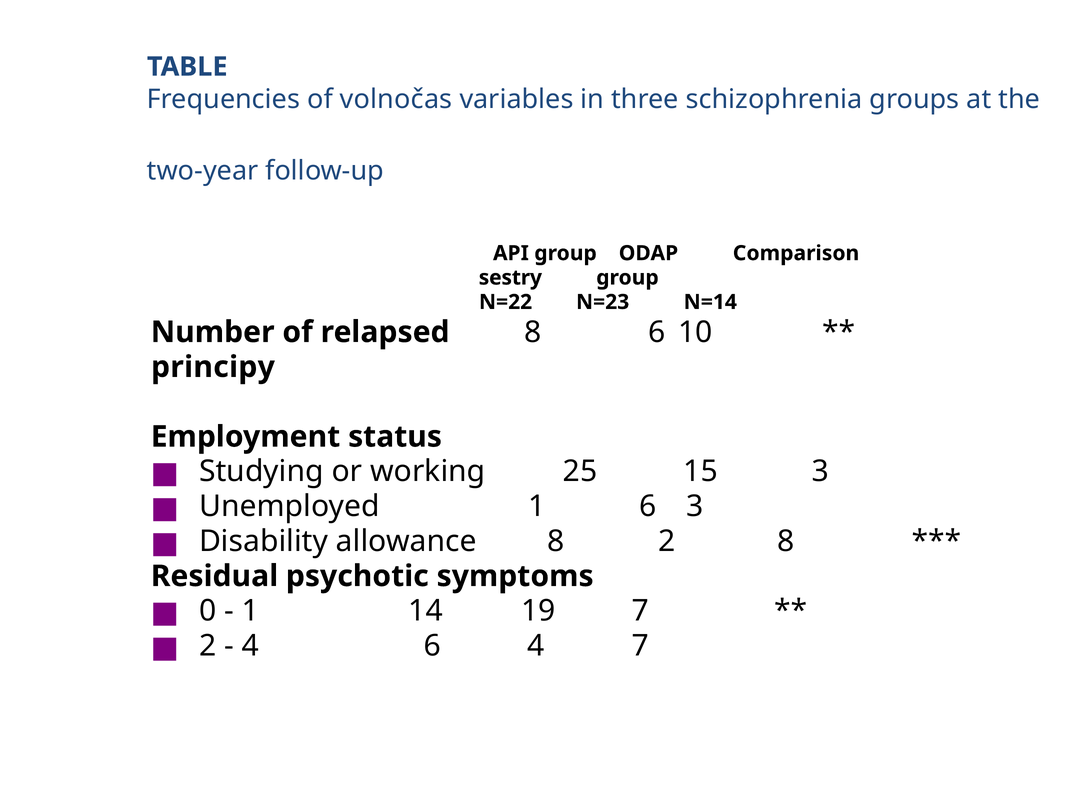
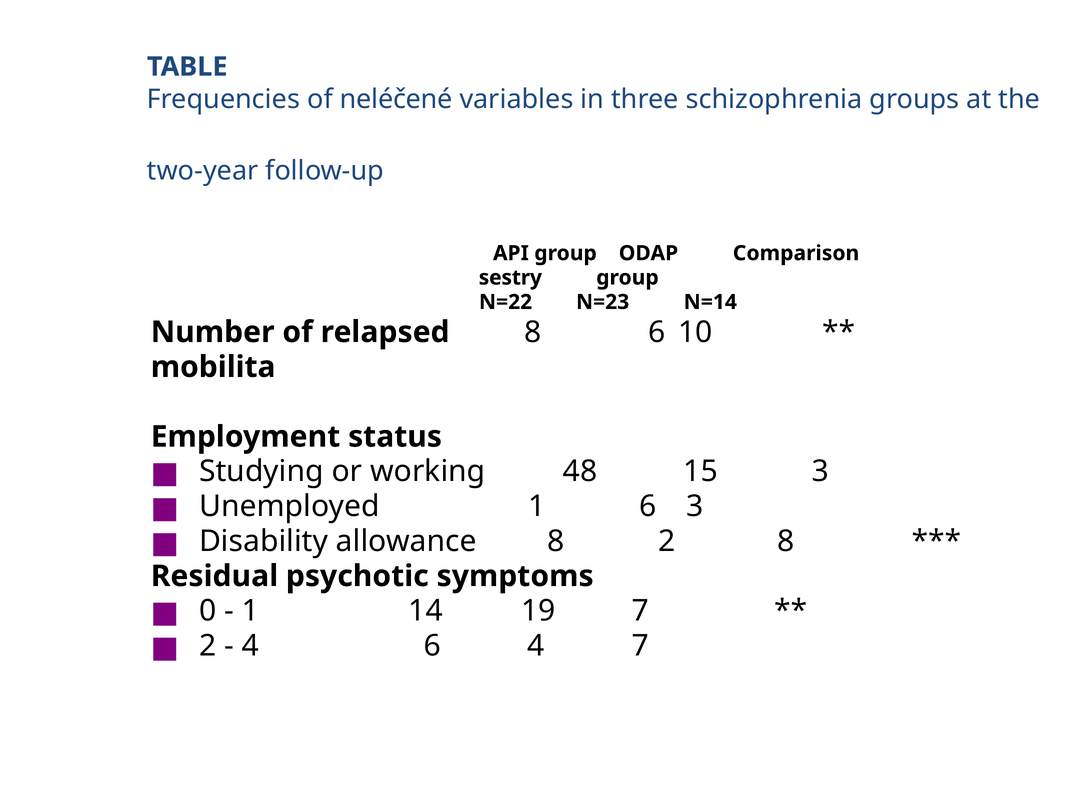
volnočas: volnočas -> neléčené
principy: principy -> mobilita
25: 25 -> 48
